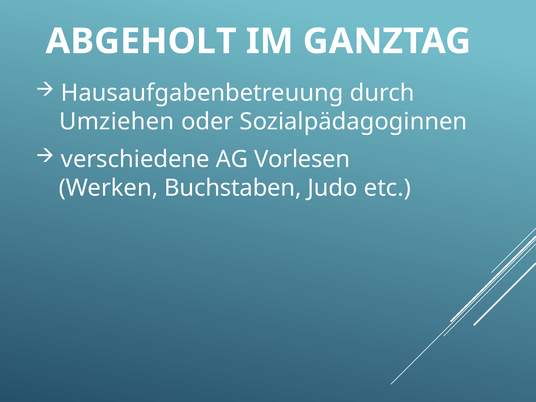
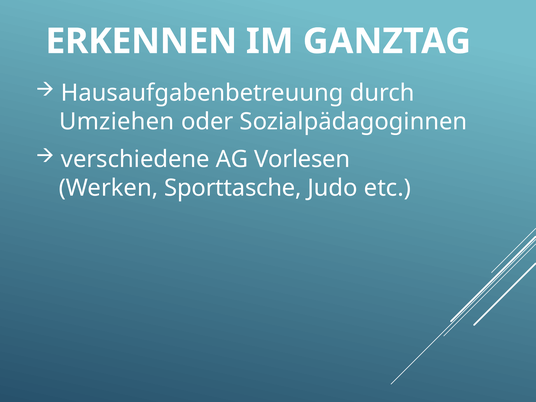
ABGEHOLT: ABGEHOLT -> ERKENNEN
Buchstaben: Buchstaben -> Sporttasche
